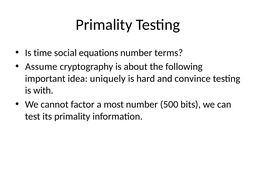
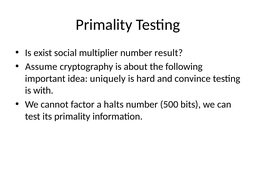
time: time -> exist
equations: equations -> multiplier
terms: terms -> result
most: most -> halts
